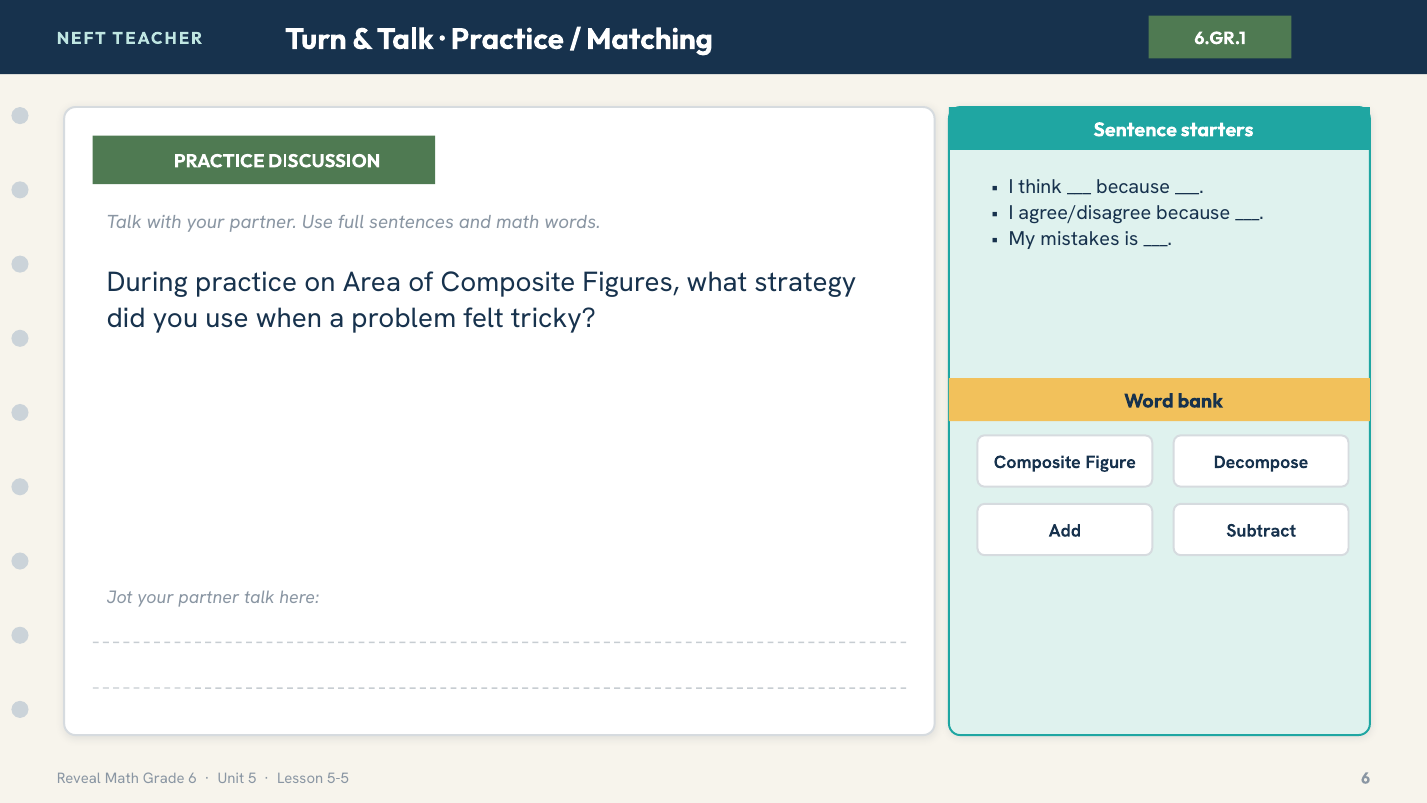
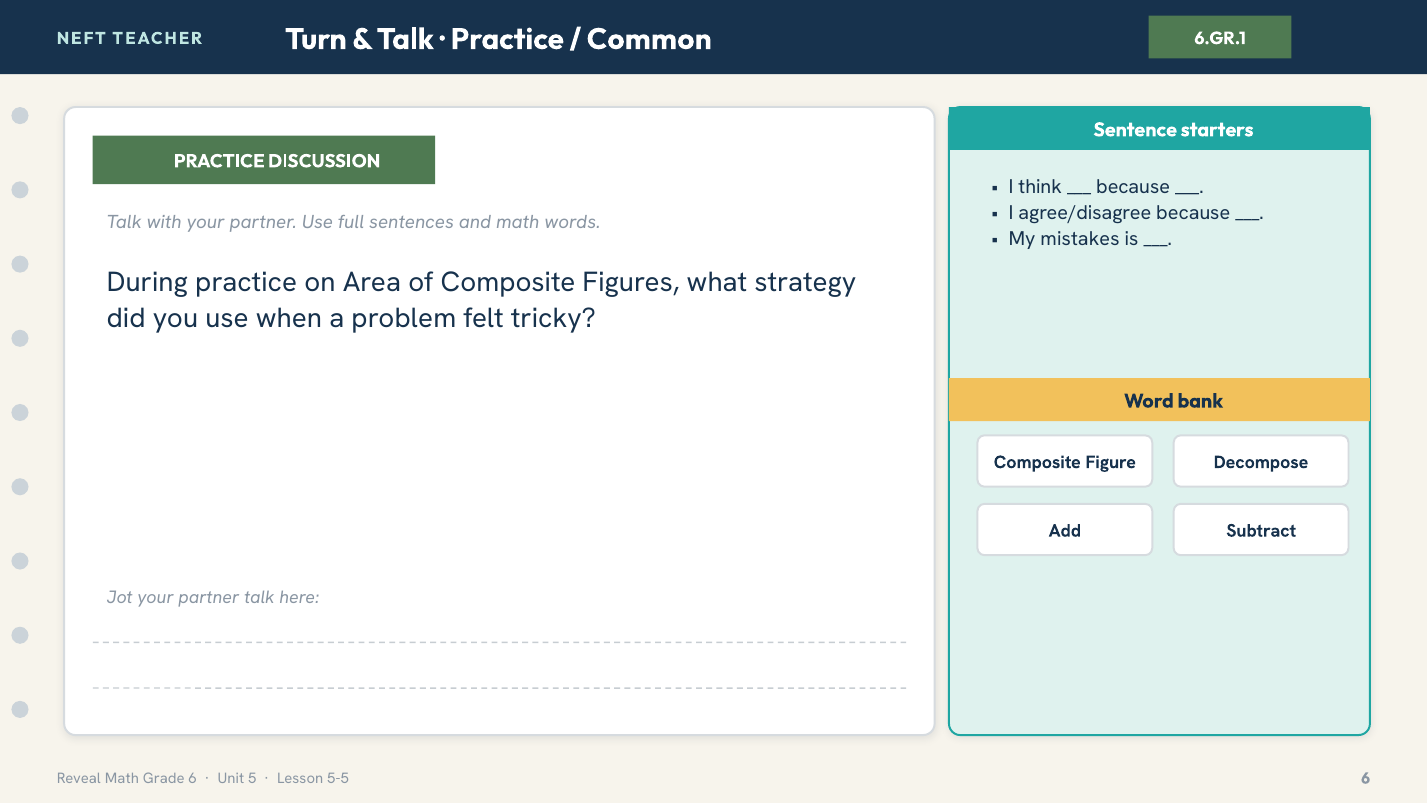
Matching: Matching -> Common
